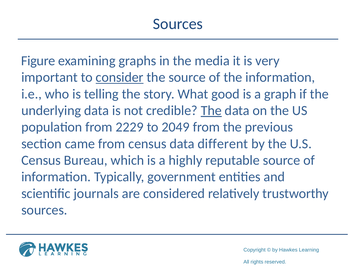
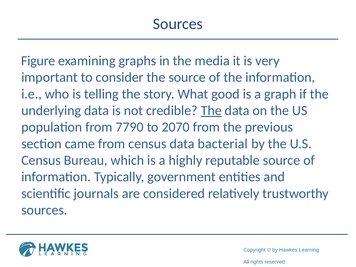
consider underline: present -> none
2229: 2229 -> 7790
2049: 2049 -> 2070
different: different -> bacterial
